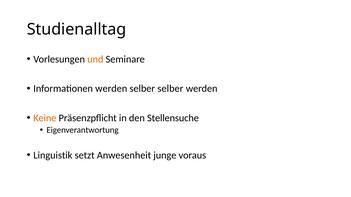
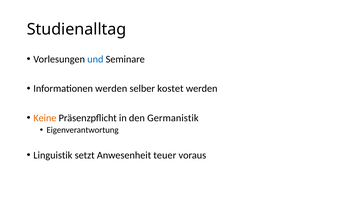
und colour: orange -> blue
selber selber: selber -> kostet
Stellensuche: Stellensuche -> Germanistik
junge: junge -> teuer
